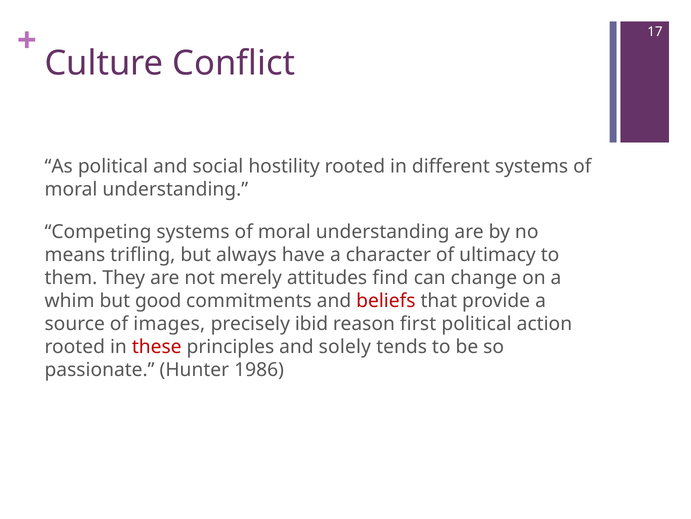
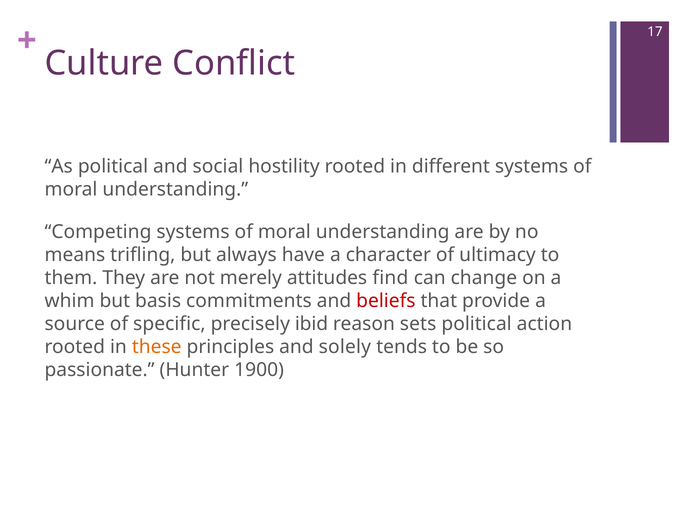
good: good -> basis
images: images -> specific
first: first -> sets
these colour: red -> orange
1986: 1986 -> 1900
